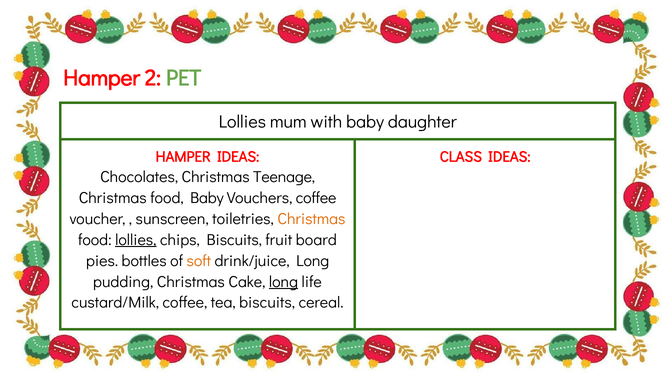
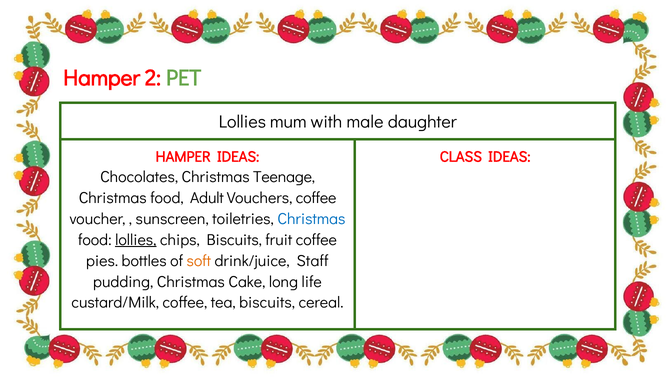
with baby: baby -> male
food Baby: Baby -> Adult
Christmas at (311, 219) colour: orange -> blue
fruit board: board -> coffee
drink/juice Long: Long -> Staff
long at (283, 282) underline: present -> none
